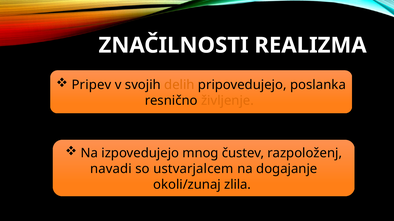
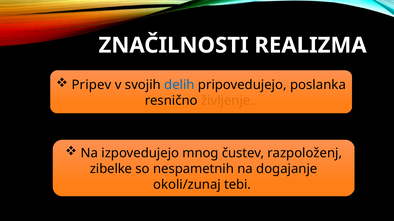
delih colour: orange -> blue
navadi: navadi -> zibelke
ustvarjalcem: ustvarjalcem -> nespametnih
zlila: zlila -> tebi
